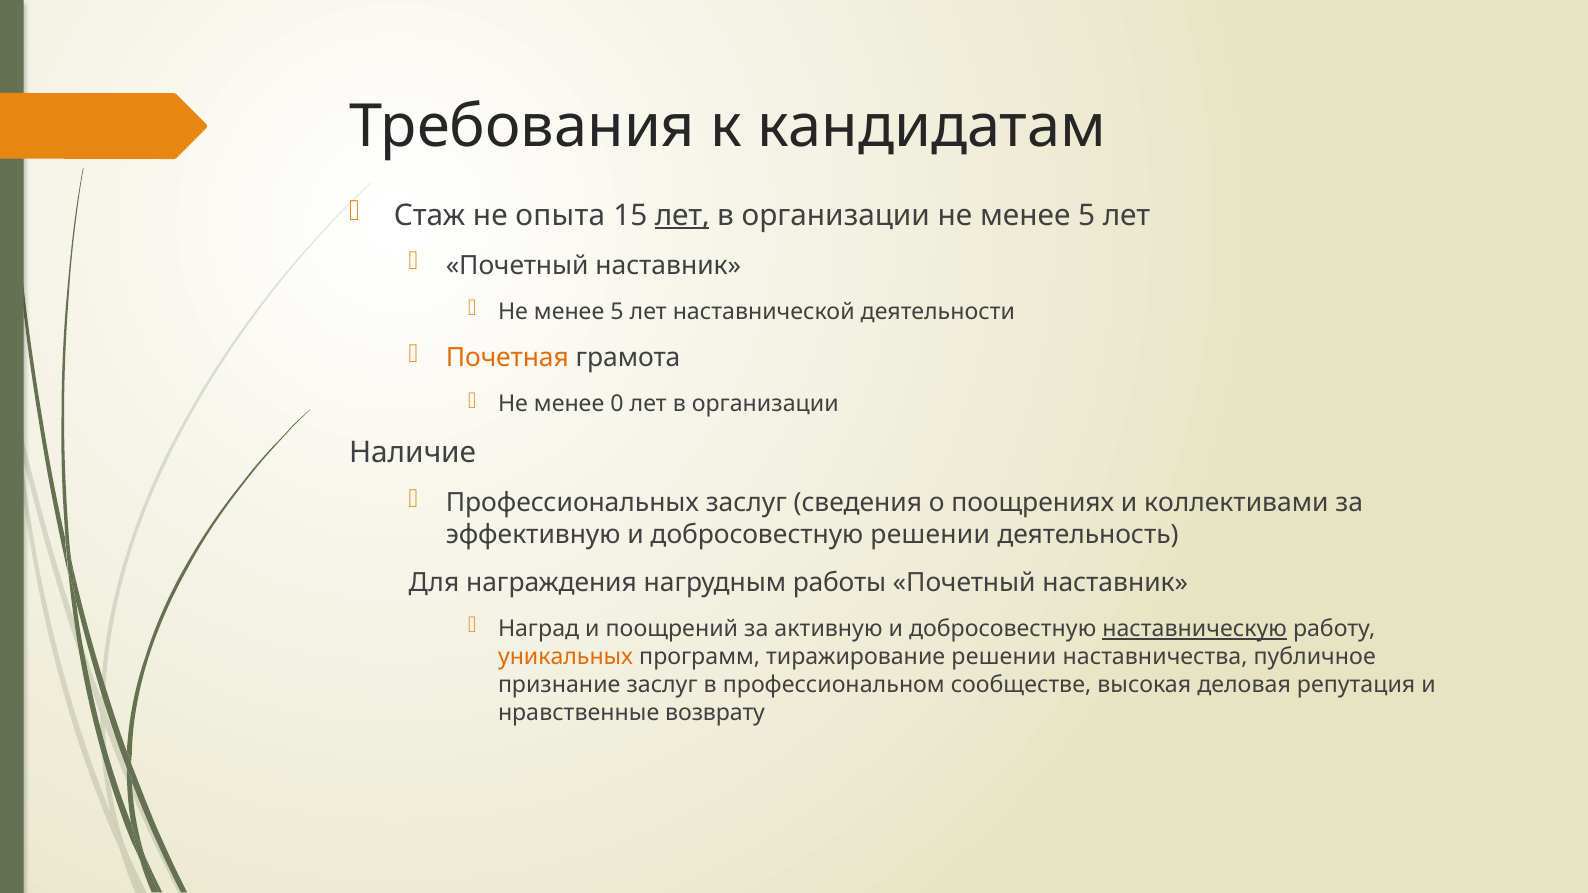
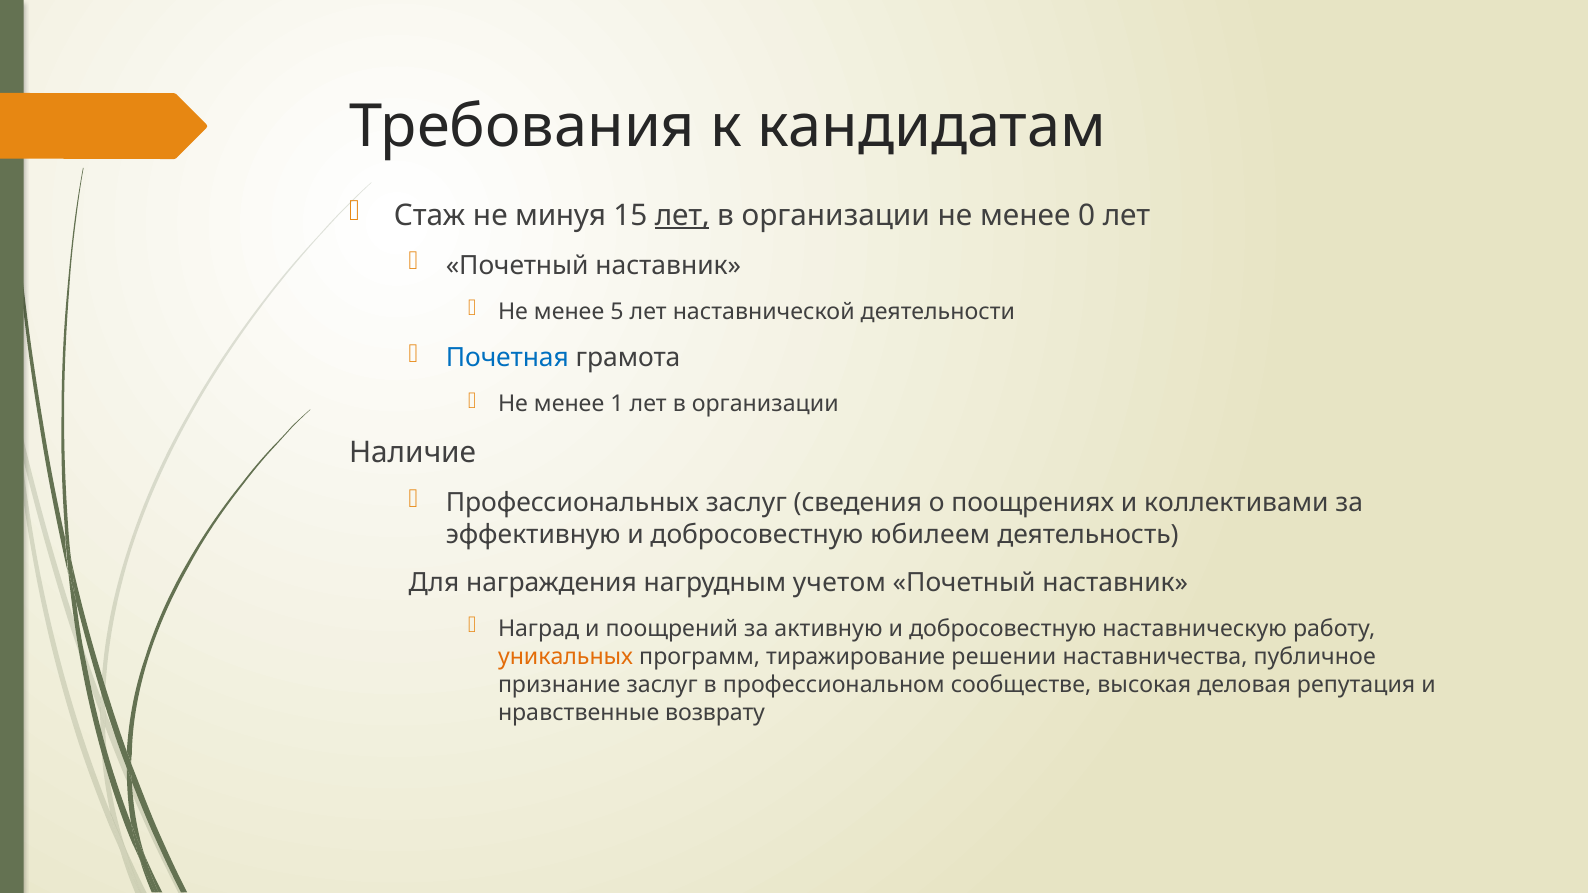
опыта: опыта -> минуя
организации не менее 5: 5 -> 0
Почетная colour: orange -> blue
0: 0 -> 1
добросовестную решении: решении -> юбилеем
работы: работы -> учетом
наставническую underline: present -> none
